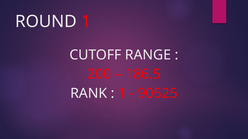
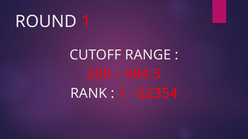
186.5: 186.5 -> 984.5
90525: 90525 -> 62354
